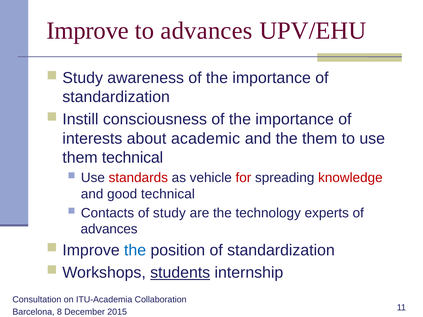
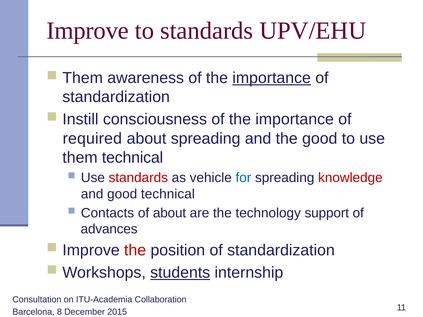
to advances: advances -> standards
Study at (83, 78): Study -> Them
importance at (272, 78) underline: none -> present
interests: interests -> required
about academic: academic -> spreading
the them: them -> good
for colour: red -> blue
of study: study -> about
experts: experts -> support
the at (135, 250) colour: blue -> red
